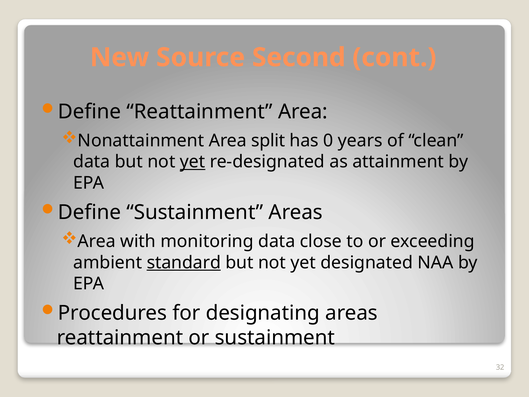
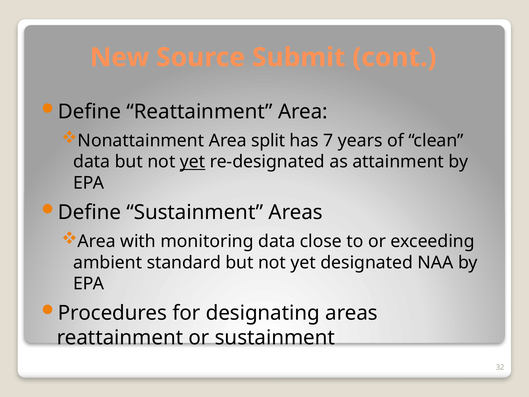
Second: Second -> Submit
0: 0 -> 7
standard underline: present -> none
